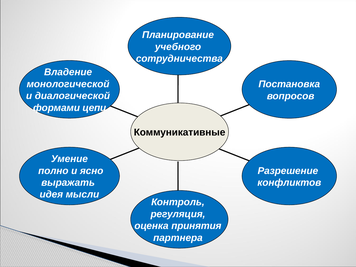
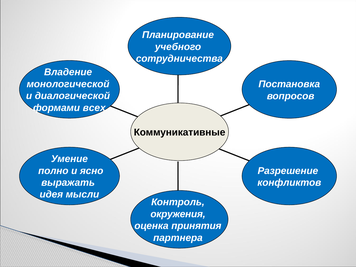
цепи: цепи -> всех
регуляция: регуляция -> окружения
